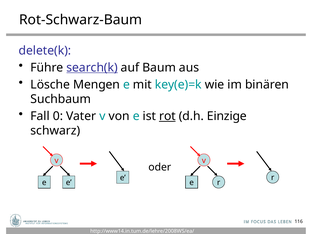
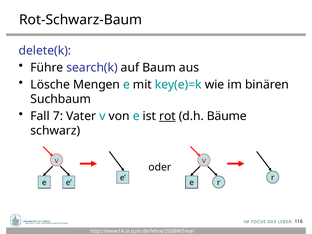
search(k underline: present -> none
0: 0 -> 7
Einzige: Einzige -> Bäume
